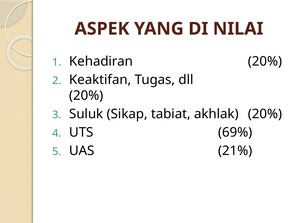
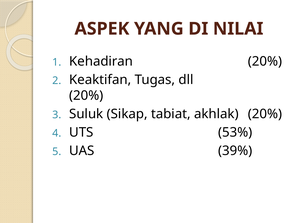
69%: 69% -> 53%
21%: 21% -> 39%
